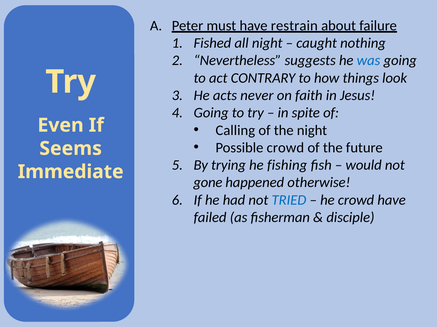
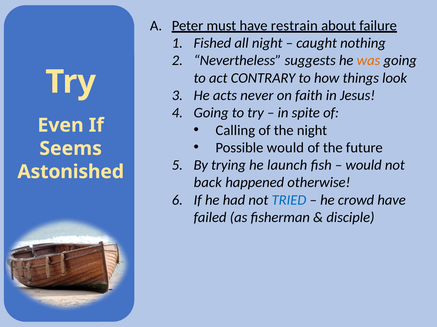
was colour: blue -> orange
Possible crowd: crowd -> would
fishing: fishing -> launch
Immediate: Immediate -> Astonished
gone: gone -> back
